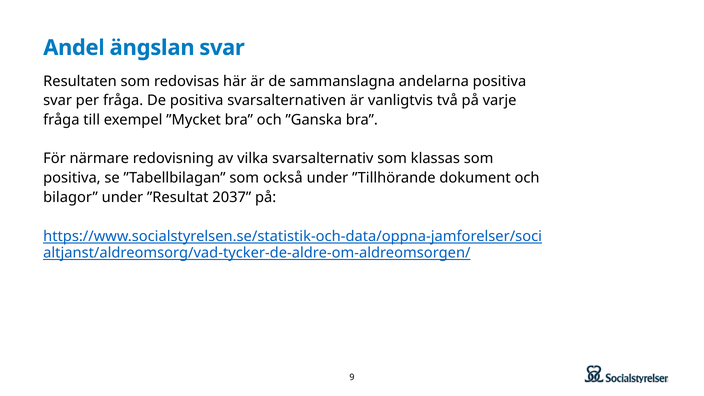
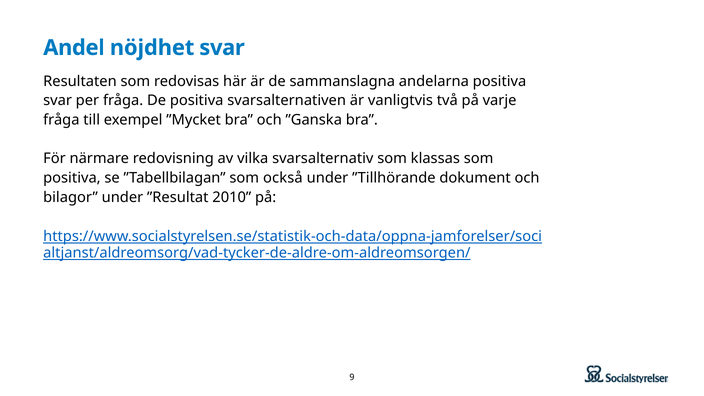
ängslan: ängslan -> nöjdhet
2037: 2037 -> 2010
